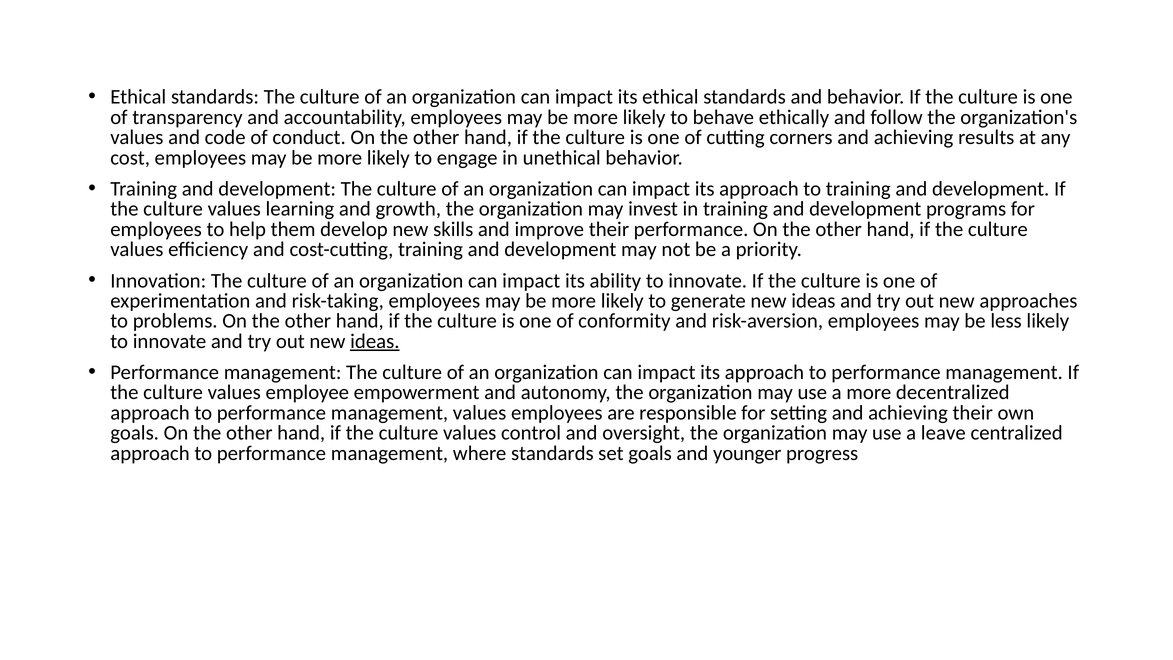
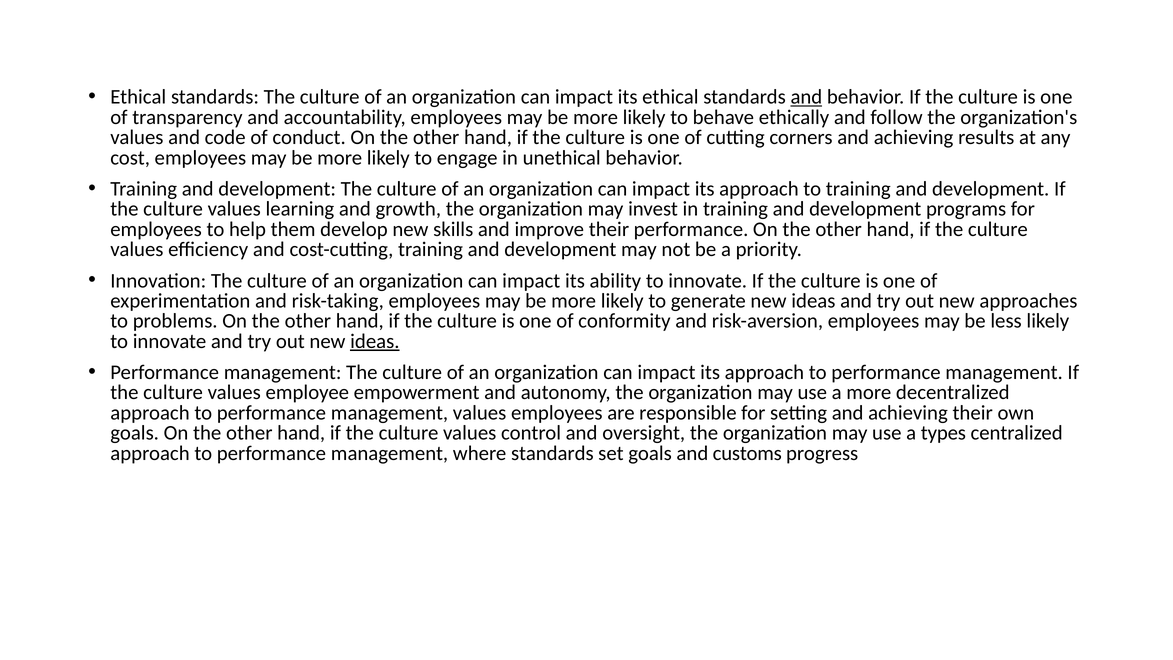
and at (806, 97) underline: none -> present
leave: leave -> types
younger: younger -> customs
